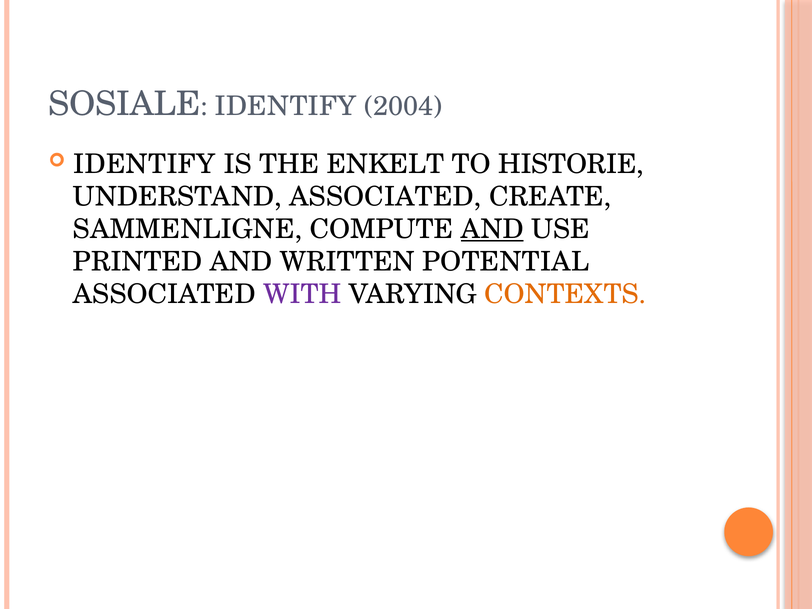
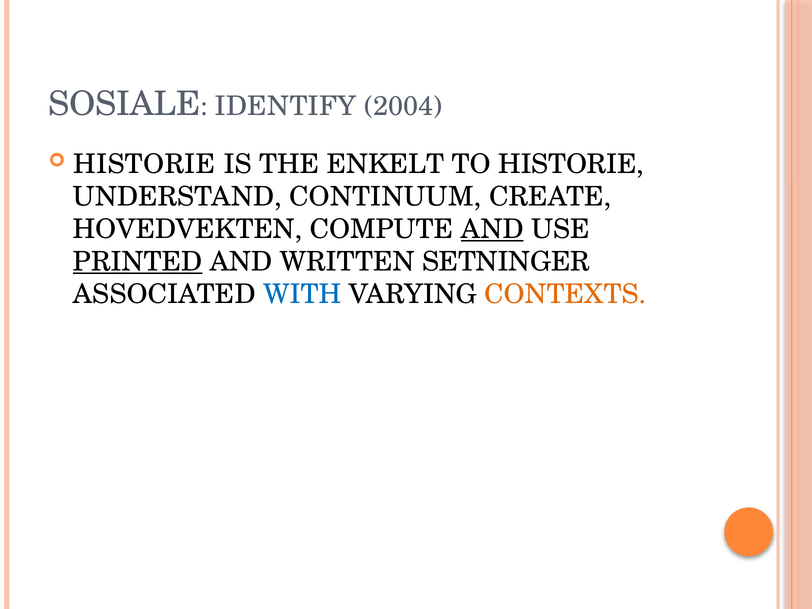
IDENTIFY at (144, 164): IDENTIFY -> HISTORIE
UNDERSTAND ASSOCIATED: ASSOCIATED -> CONTINUUM
SAMMENLIGNE: SAMMENLIGNE -> HOVEDVEKTEN
PRINTED underline: none -> present
POTENTIAL: POTENTIAL -> SETNINGER
WITH colour: purple -> blue
